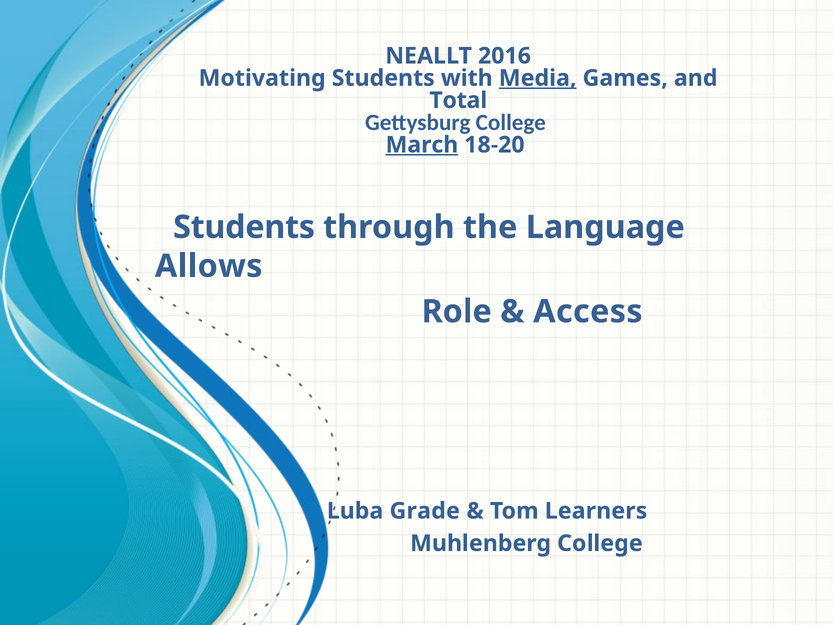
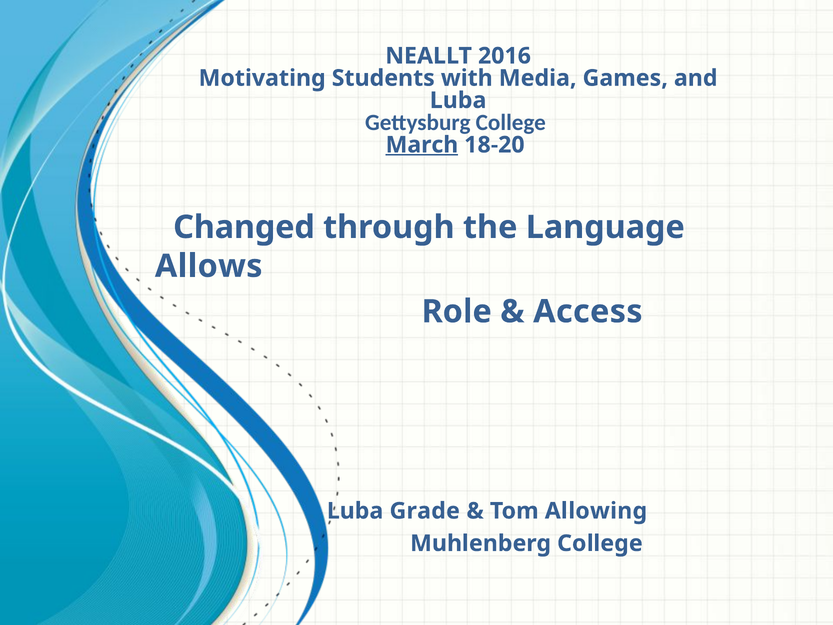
Media underline: present -> none
Total at (458, 100): Total -> Luba
Students at (244, 227): Students -> Changed
Learners: Learners -> Allowing
